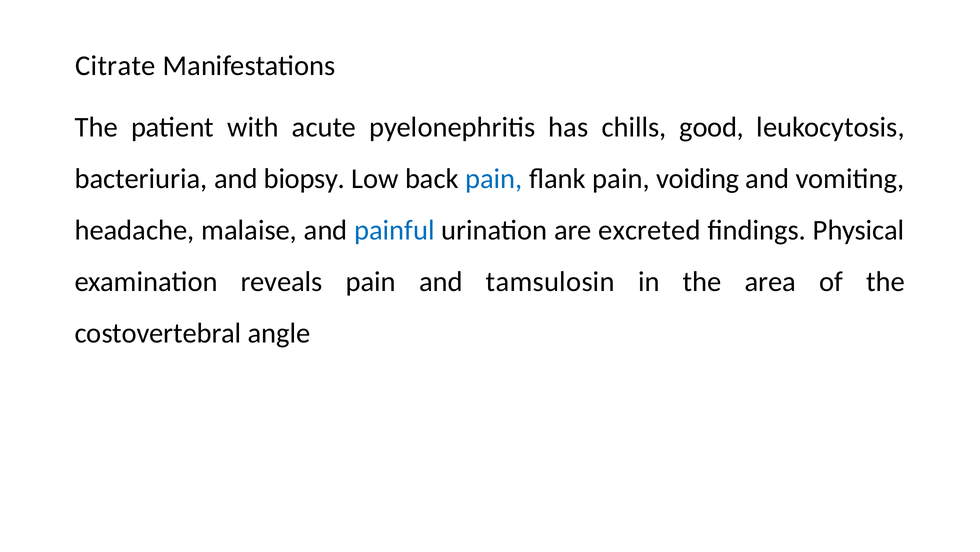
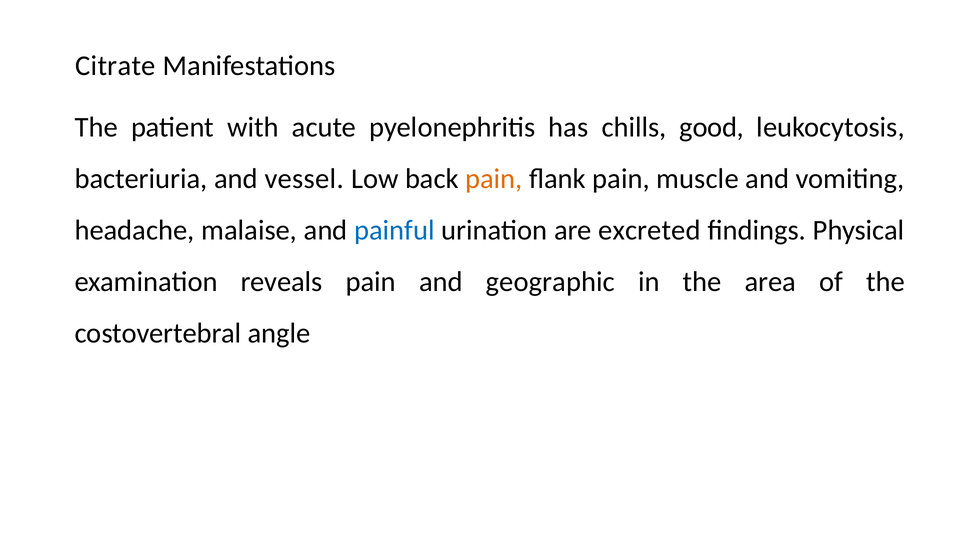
biopsy: biopsy -> vessel
pain at (494, 179) colour: blue -> orange
voiding: voiding -> muscle
tamsulosin: tamsulosin -> geographic
